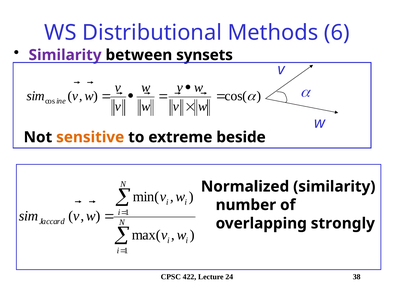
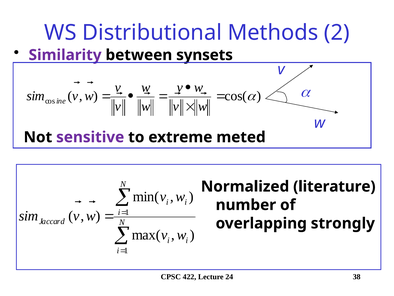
6: 6 -> 2
sensitive colour: orange -> purple
beside: beside -> meted
Normalized similarity: similarity -> literature
